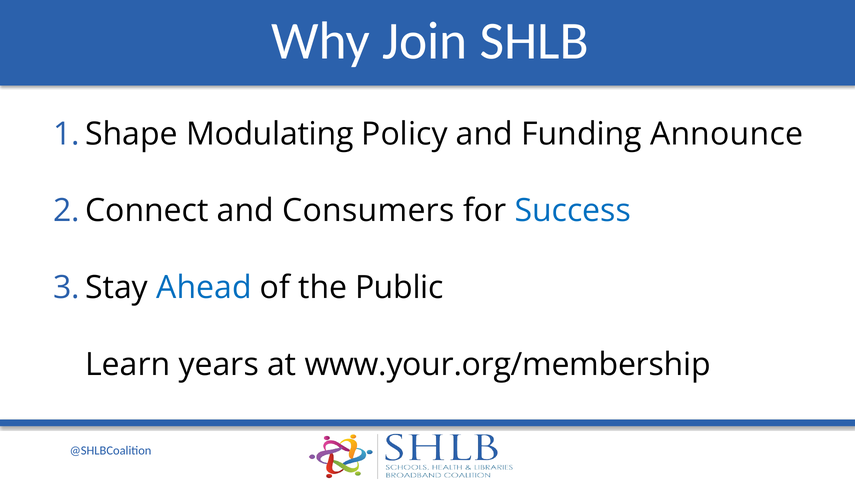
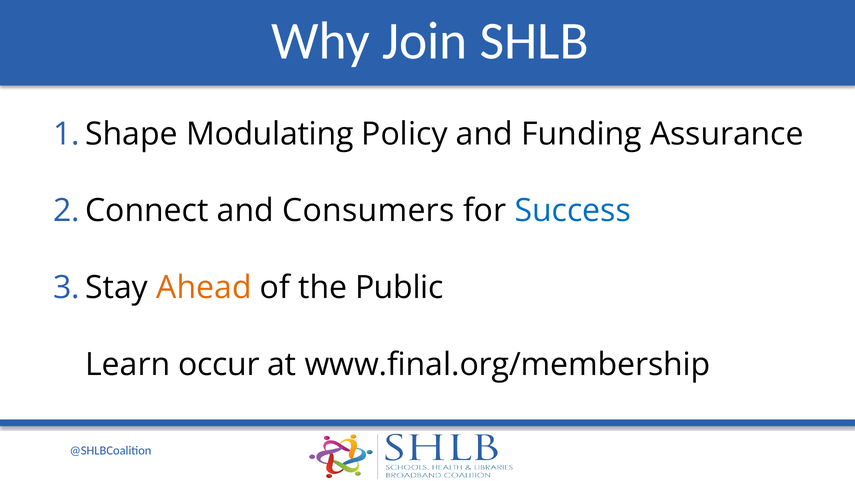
Announce: Announce -> Assurance
Ahead colour: blue -> orange
years: years -> occur
www.your.org/membership: www.your.org/membership -> www.final.org/membership
